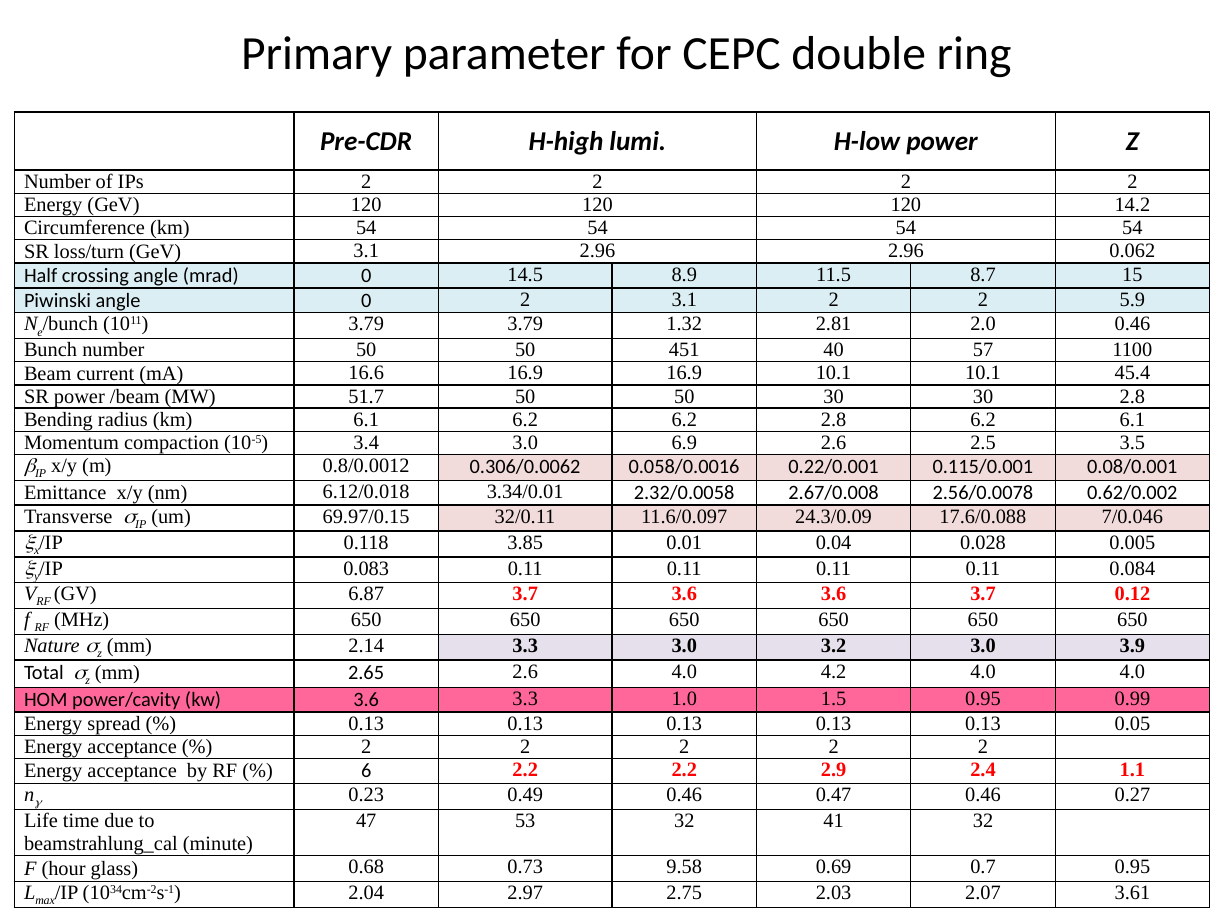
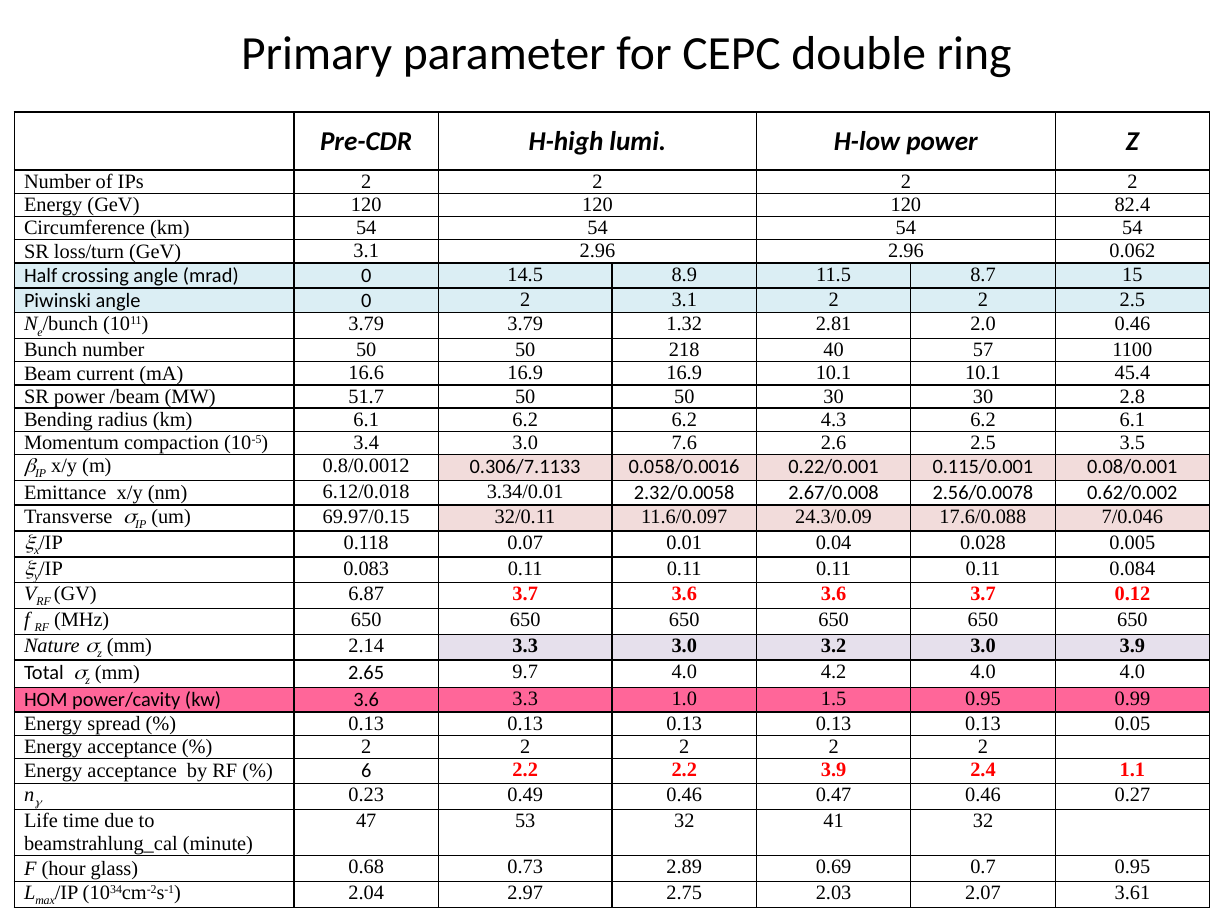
14.2: 14.2 -> 82.4
2 5.9: 5.9 -> 2.5
451: 451 -> 218
6.2 2.8: 2.8 -> 4.3
6.9: 6.9 -> 7.6
0.306/0.0062: 0.306/0.0062 -> 0.306/7.1133
3.85: 3.85 -> 0.07
2.65 2.6: 2.6 -> 9.7
2.2 2.9: 2.9 -> 3.9
9.58: 9.58 -> 2.89
